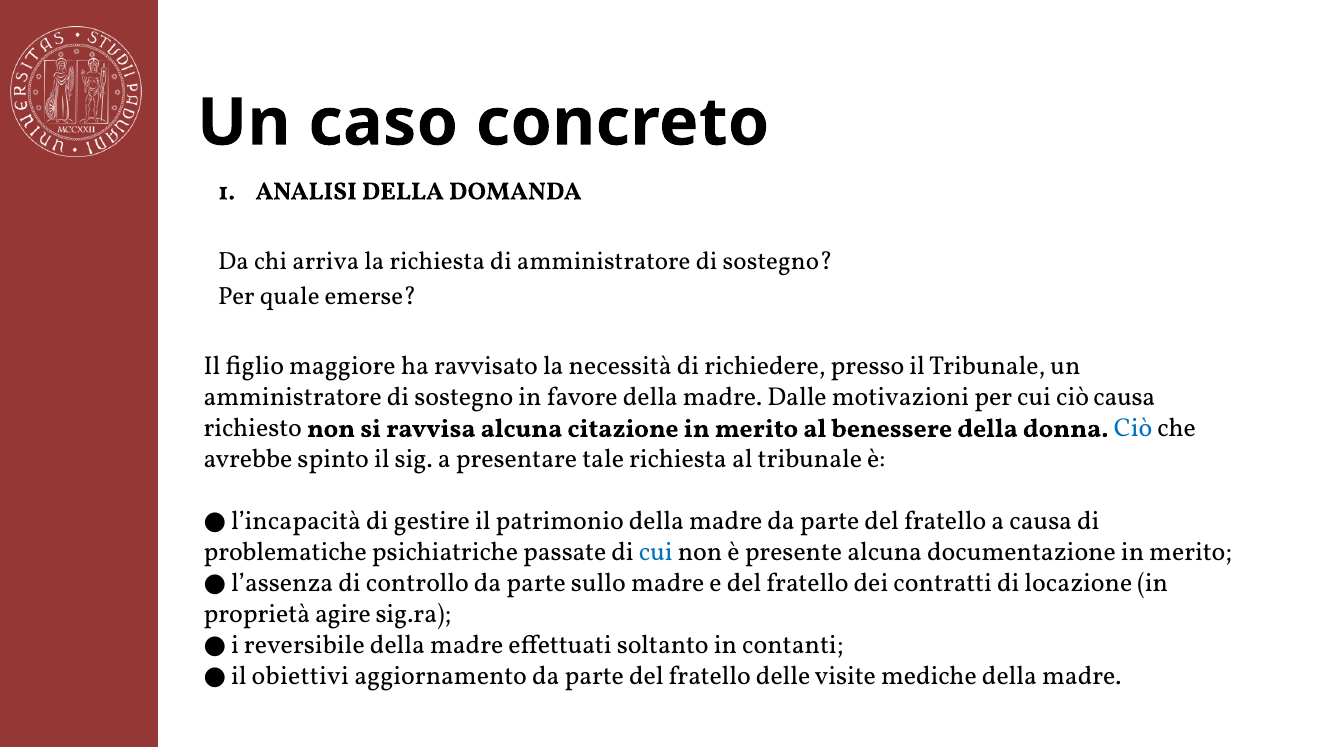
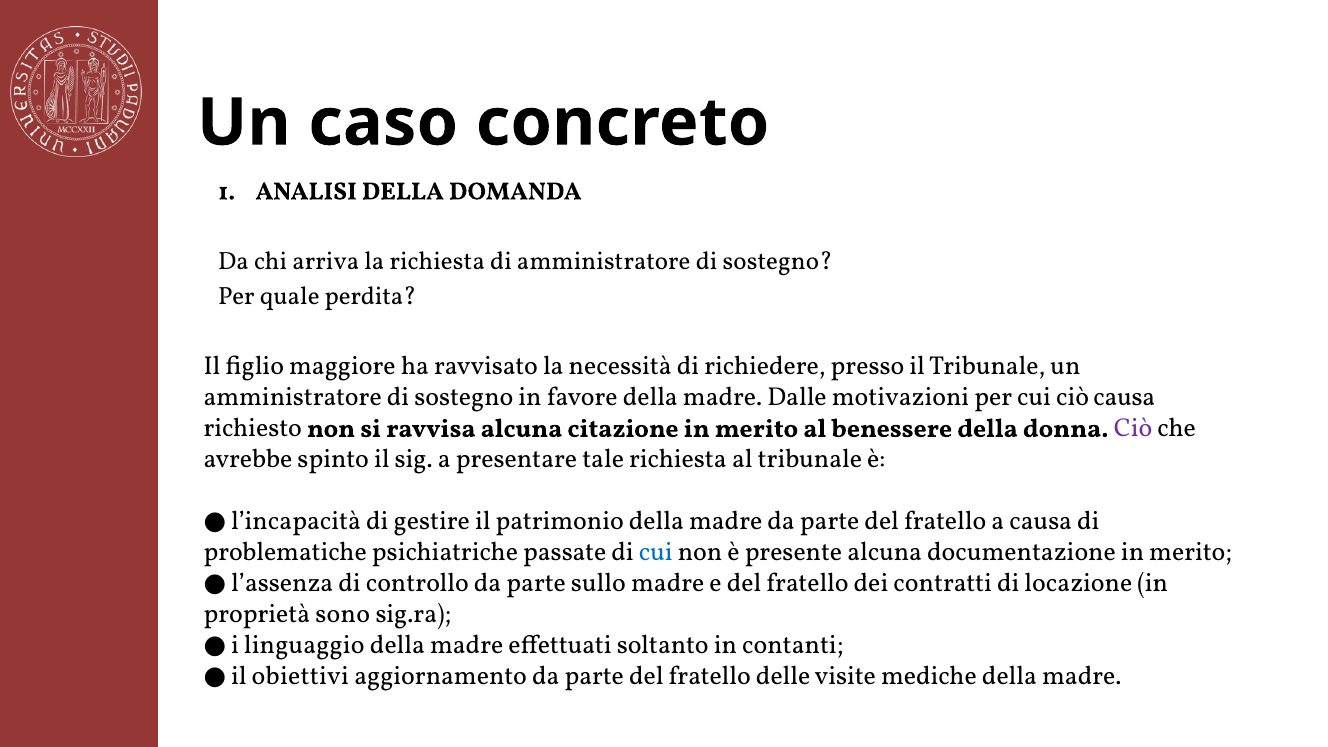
emerse: emerse -> perdita
Ciò at (1133, 428) colour: blue -> purple
agire: agire -> sono
reversibile: reversibile -> linguaggio
